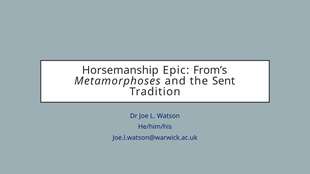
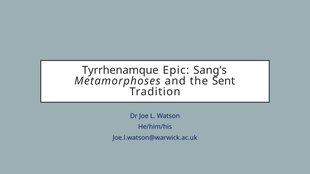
Horsemanship: Horsemanship -> Tyrrhenamque
From’s: From’s -> Sang’s
